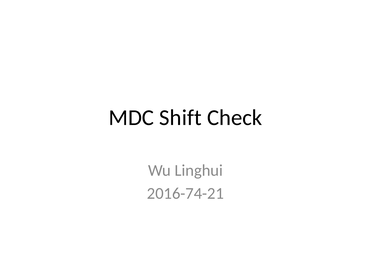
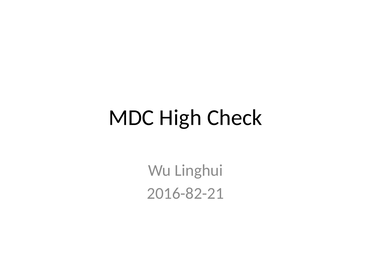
Shift: Shift -> High
2016-74-21: 2016-74-21 -> 2016-82-21
